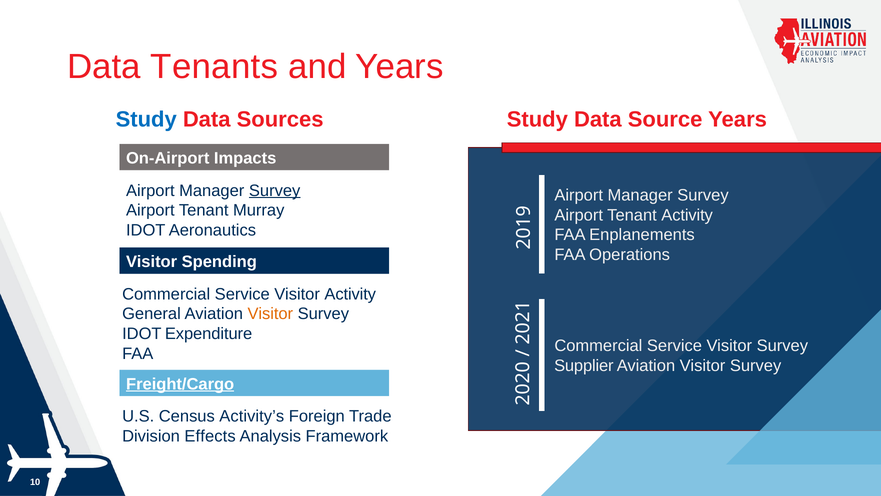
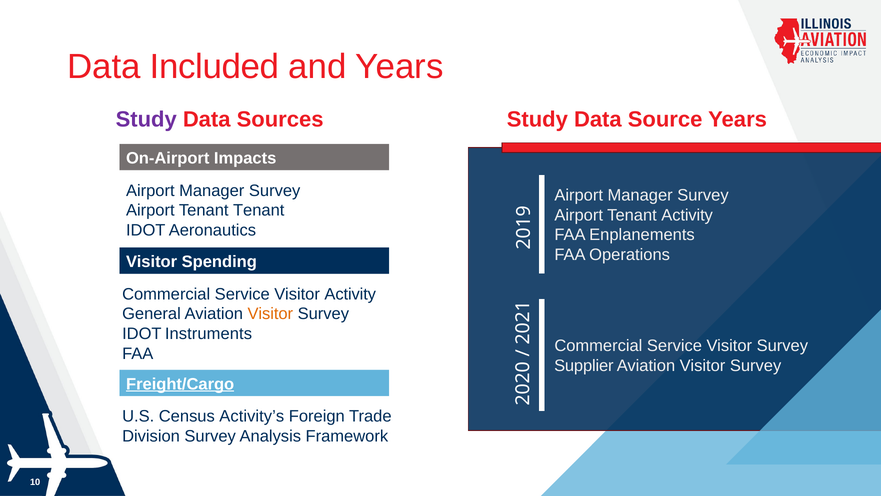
Tenants: Tenants -> Included
Study at (146, 120) colour: blue -> purple
Survey at (275, 190) underline: present -> none
Tenant Murray: Murray -> Tenant
Expenditure: Expenditure -> Instruments
Division Effects: Effects -> Survey
